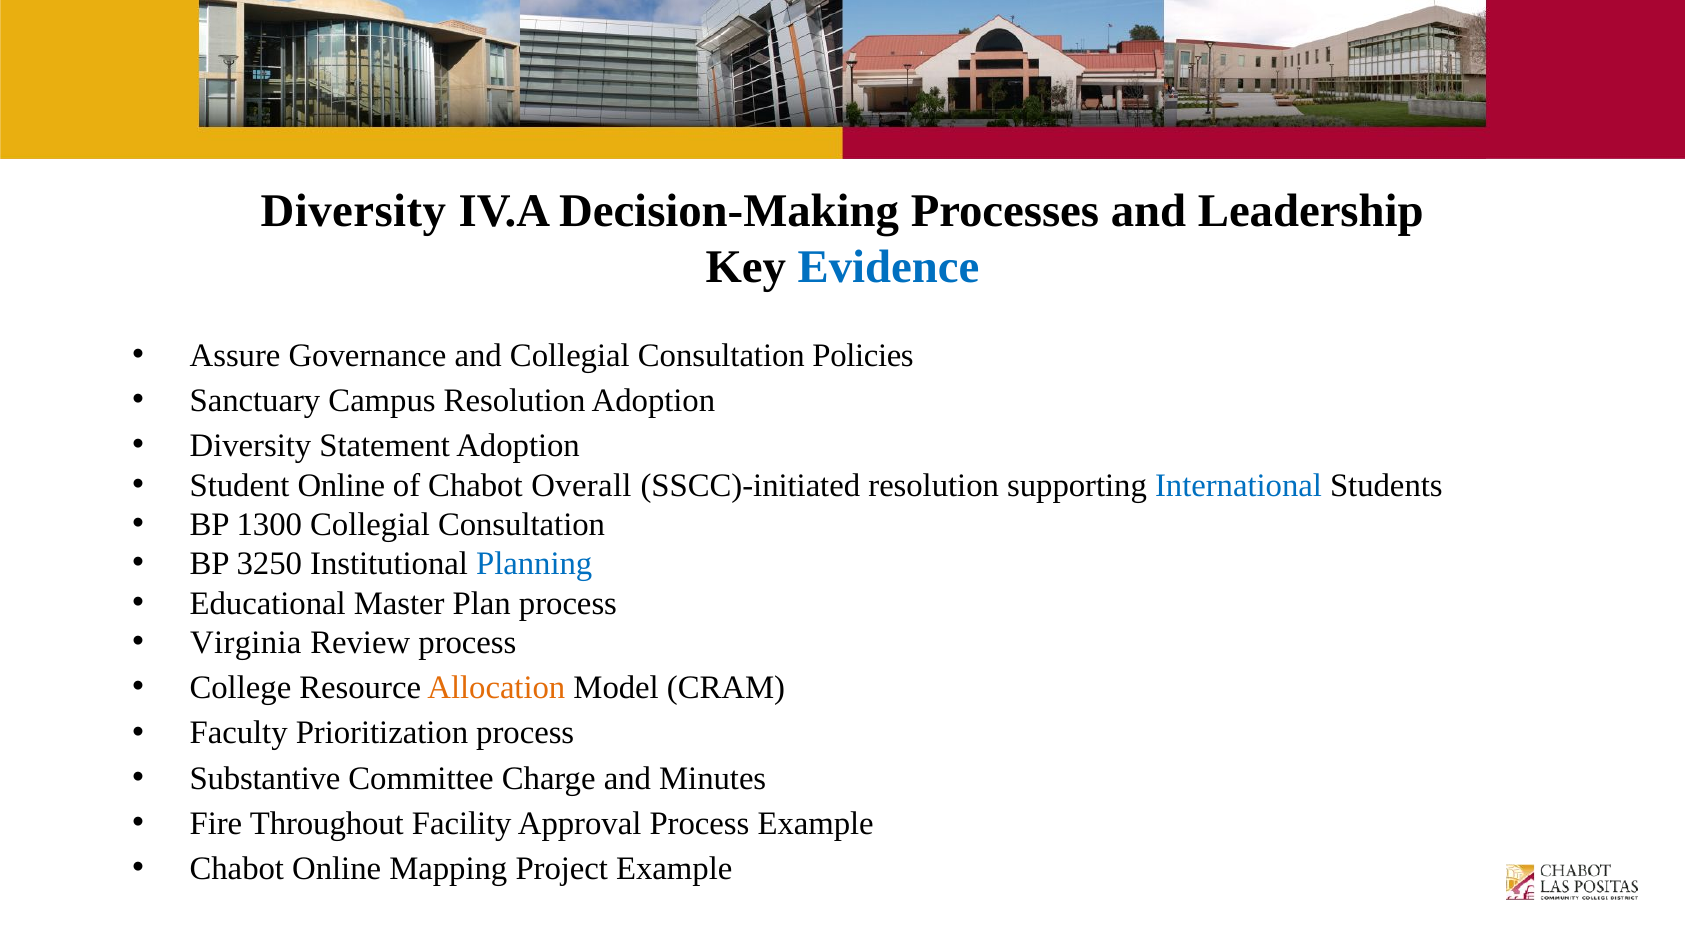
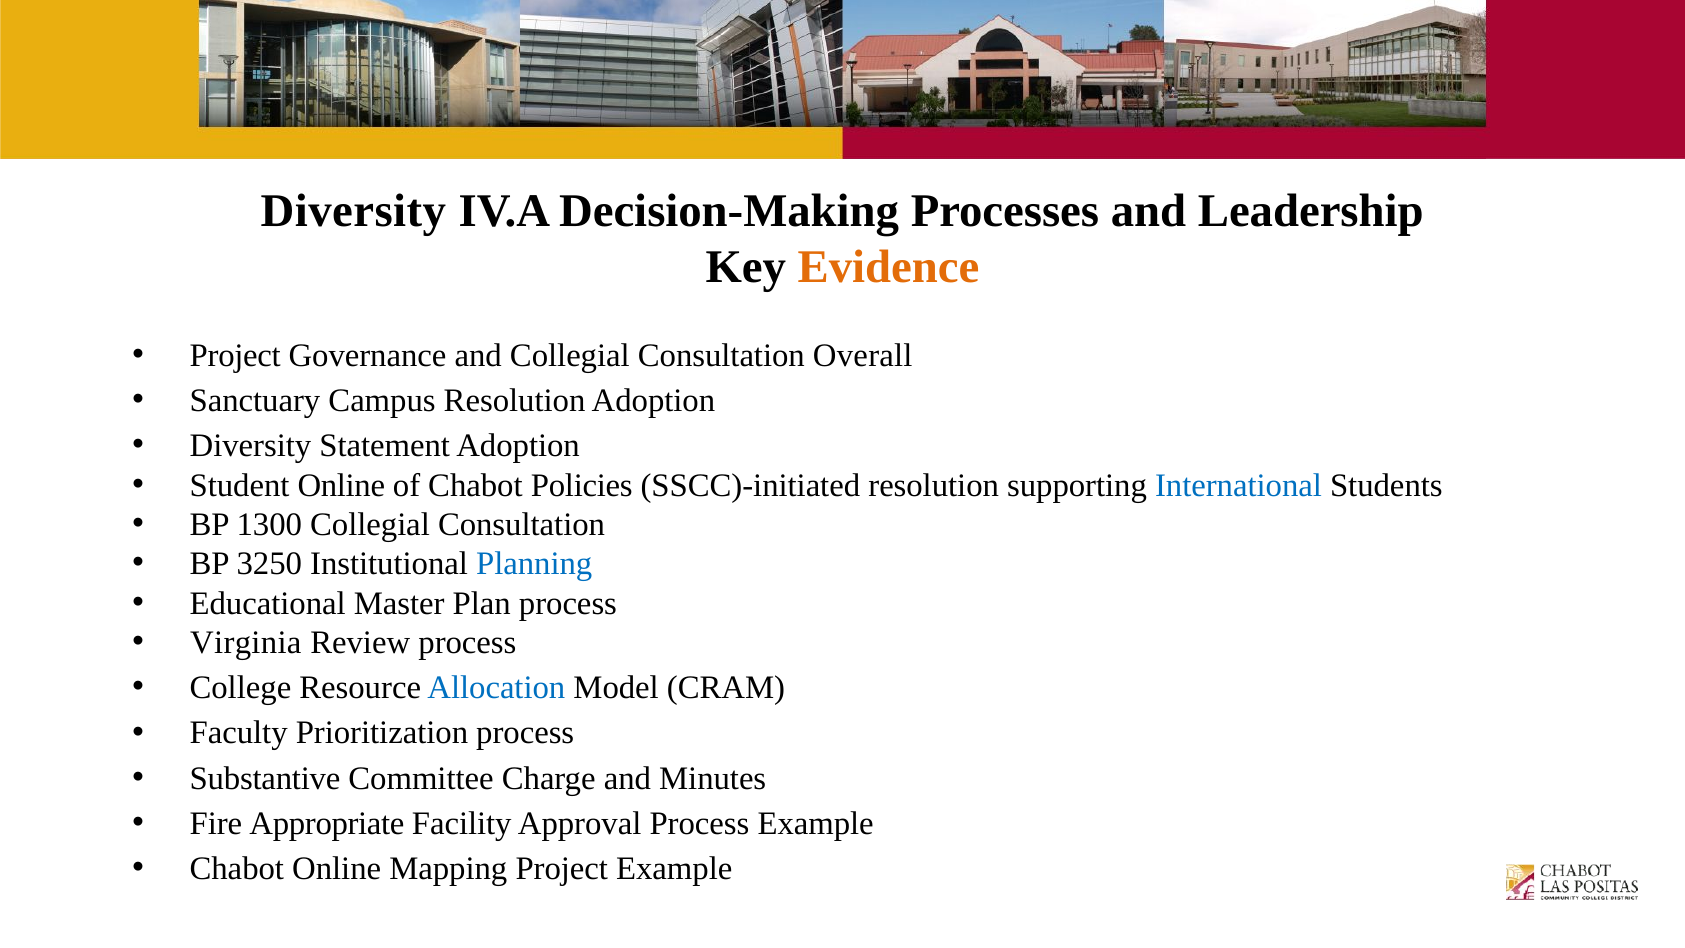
Evidence colour: blue -> orange
Assure at (235, 355): Assure -> Project
Policies: Policies -> Overall
Overall: Overall -> Policies
Allocation colour: orange -> blue
Throughout: Throughout -> Appropriate
